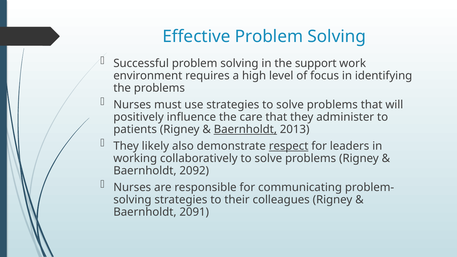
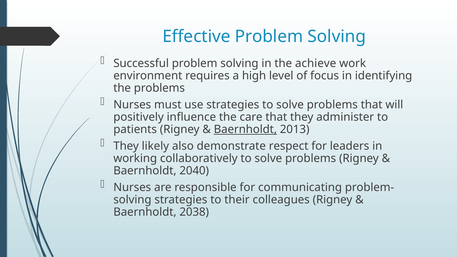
support: support -> achieve
respect underline: present -> none
2092: 2092 -> 2040
2091: 2091 -> 2038
